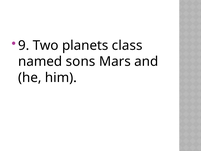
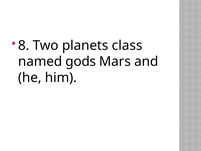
9: 9 -> 8
sons: sons -> gods
